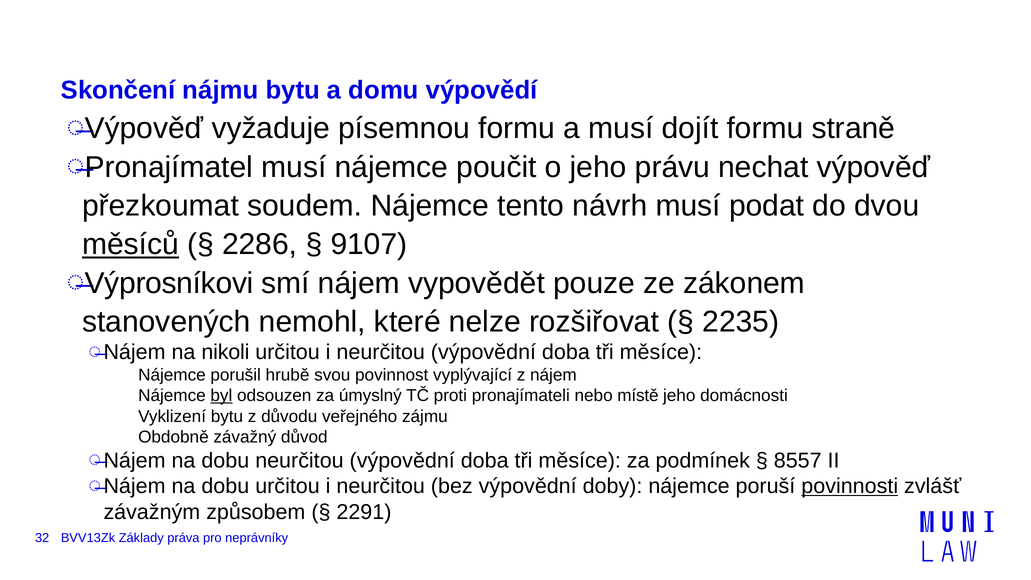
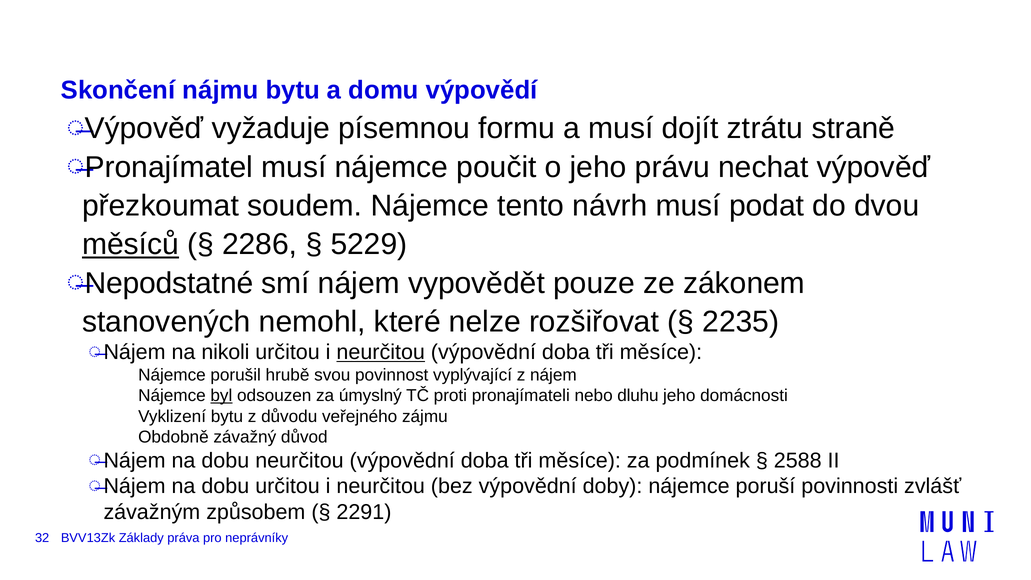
dojít formu: formu -> ztrátu
9107: 9107 -> 5229
Výprosníkovi: Výprosníkovi -> Nepodstatné
neurčitou at (381, 352) underline: none -> present
místě: místě -> dluhu
8557: 8557 -> 2588
povinnosti underline: present -> none
